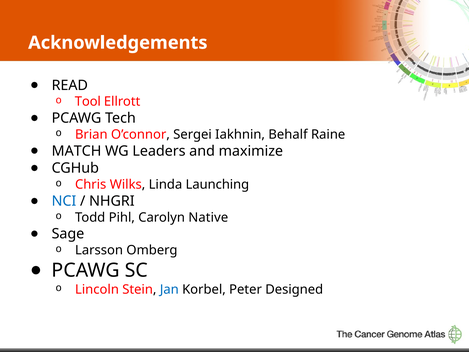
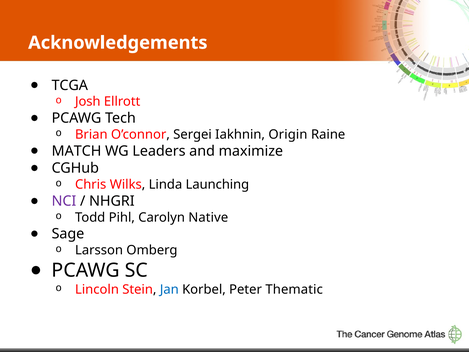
READ: READ -> TCGA
Tool: Tool -> Josh
Behalf: Behalf -> Origin
NCI colour: blue -> purple
Designed: Designed -> Thematic
